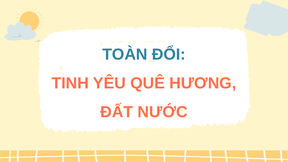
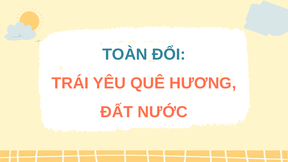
TINH: TINH -> TRÁI
